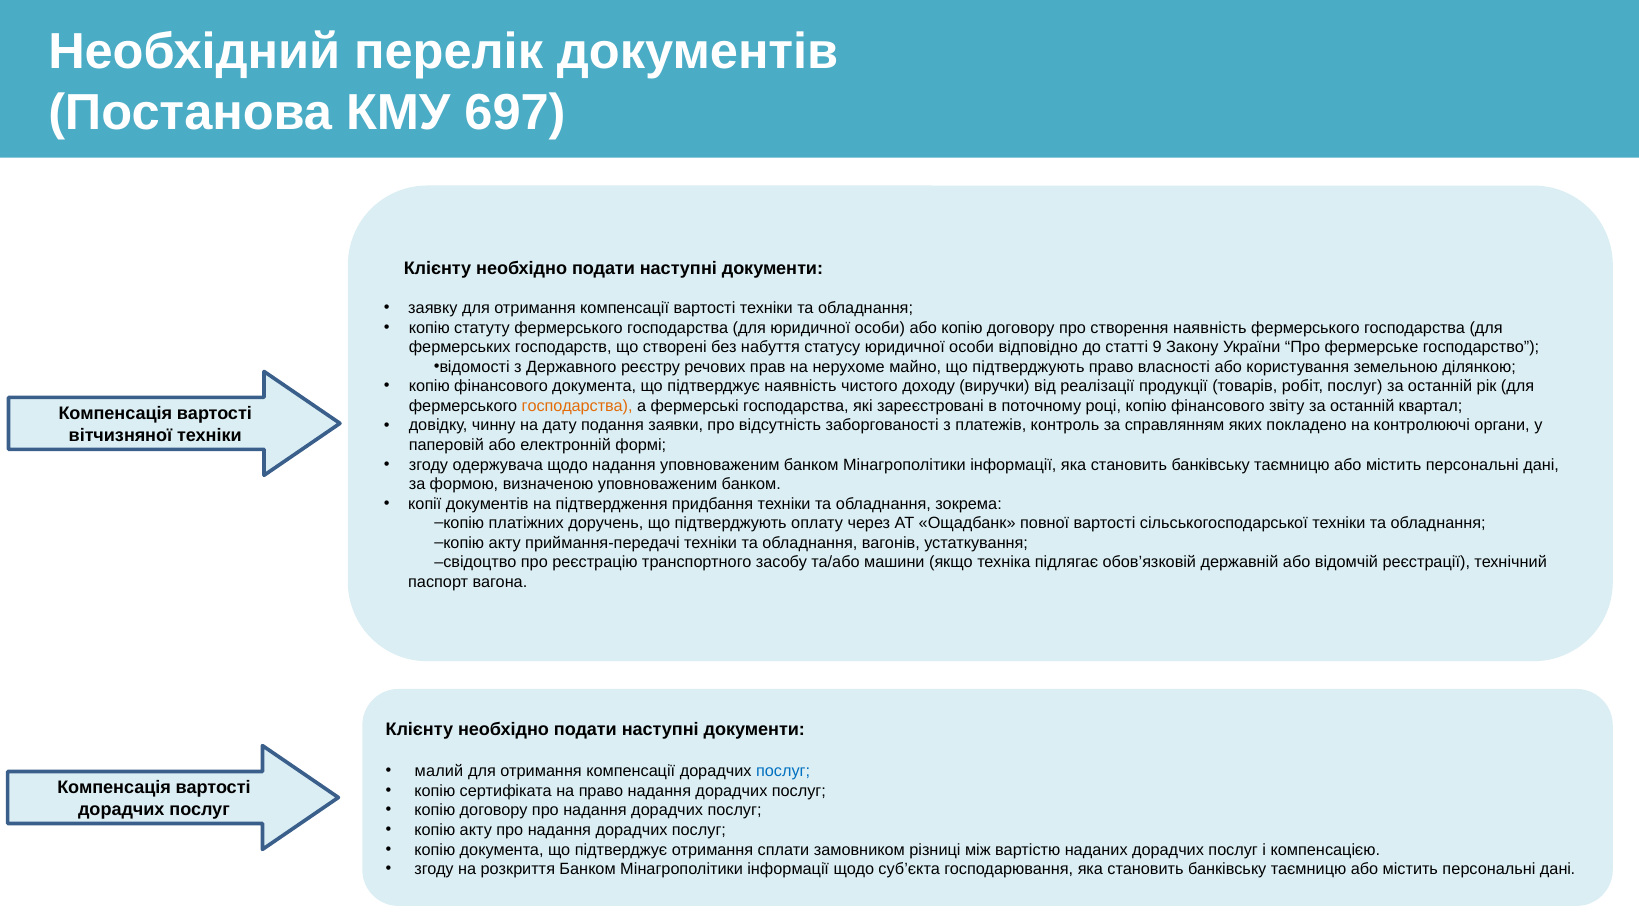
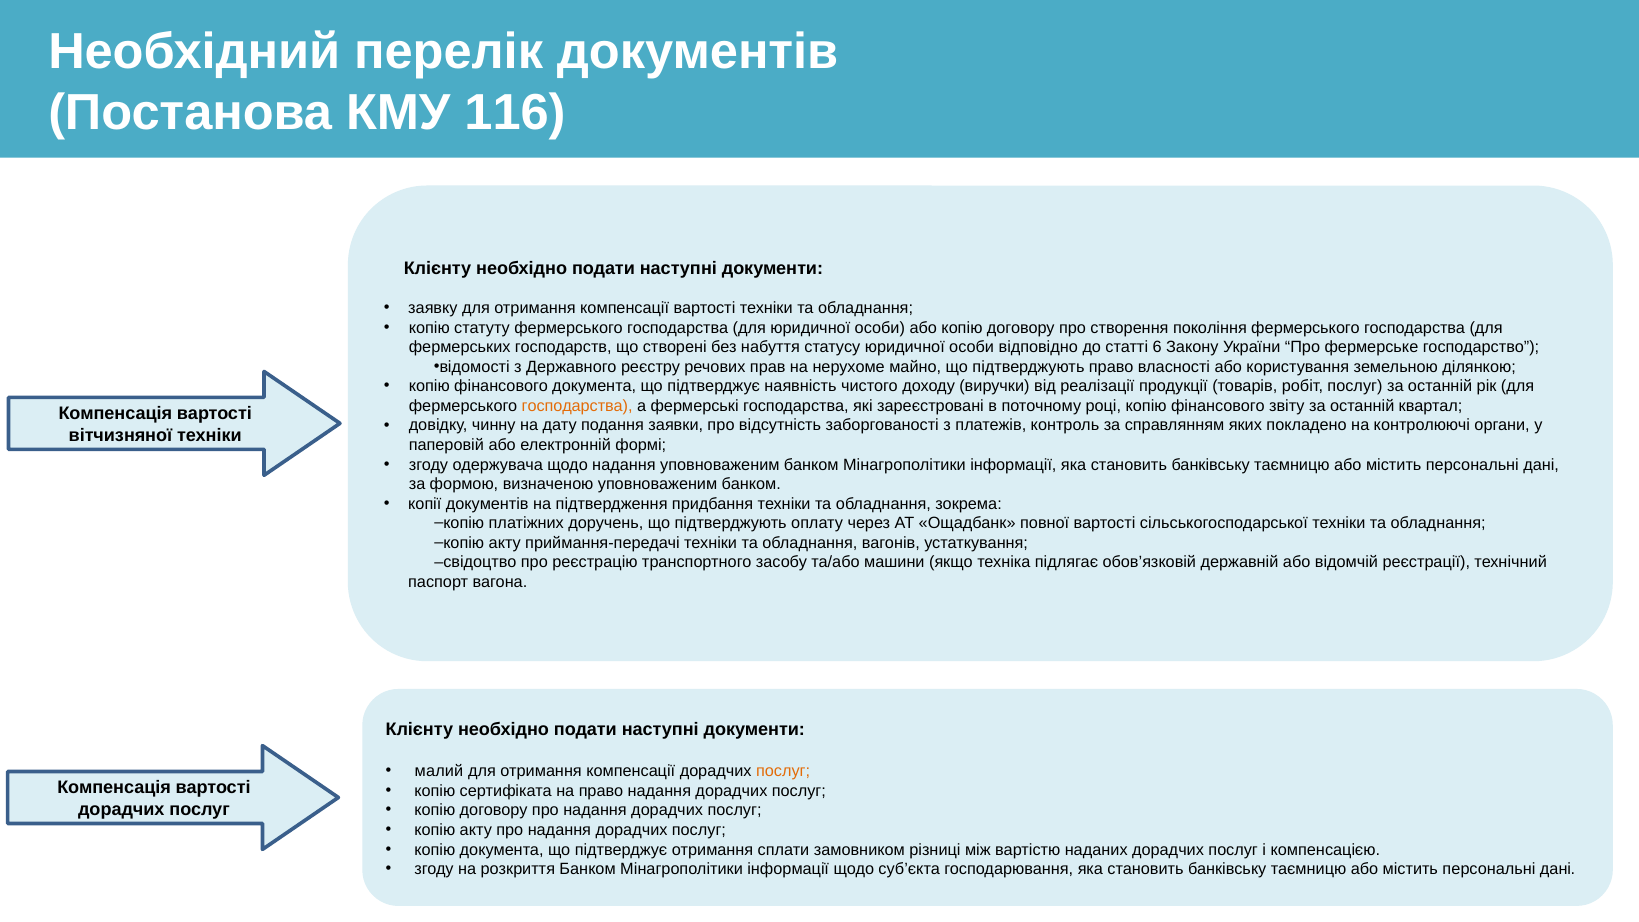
697: 697 -> 116
створення наявність: наявність -> покоління
9: 9 -> 6
послуг at (783, 771) colour: blue -> orange
